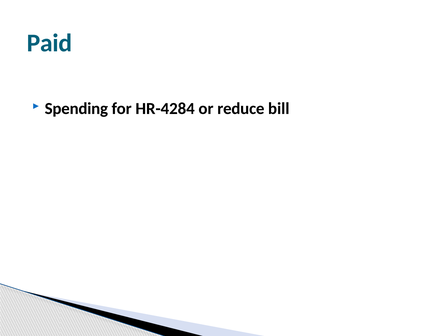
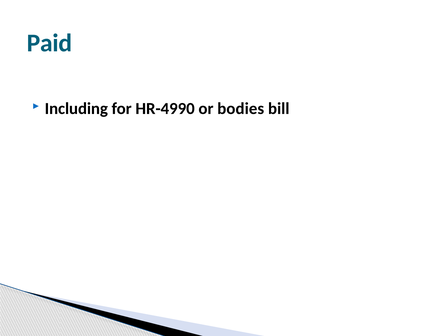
Spending: Spending -> Including
HR-4284: HR-4284 -> HR-4990
reduce: reduce -> bodies
